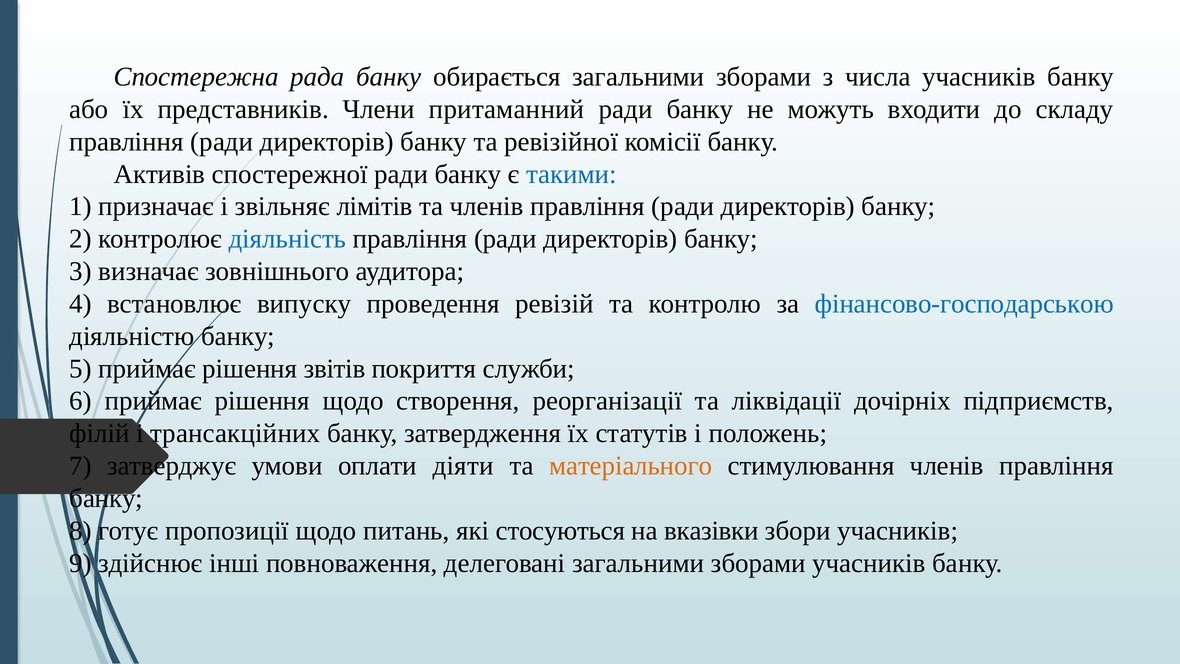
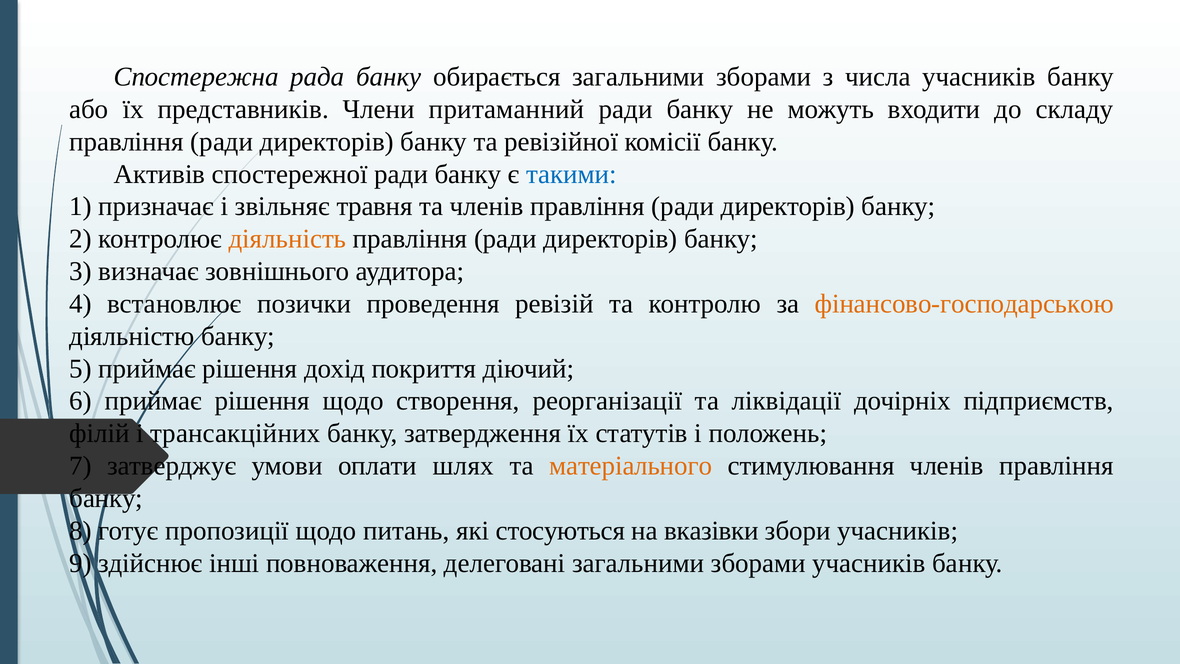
лімітів: лімітів -> травня
діяльність colour: blue -> orange
випуску: випуску -> позички
фінансово-господарською colour: blue -> orange
звітів: звітів -> дохід
служби: служби -> діючий
діяти: діяти -> шлях
